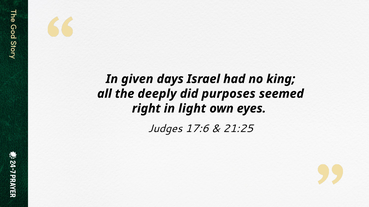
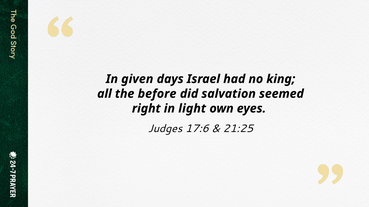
deeply: deeply -> before
purposes: purposes -> salvation
